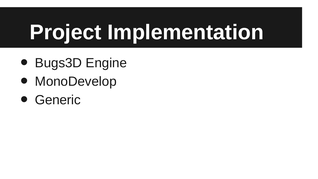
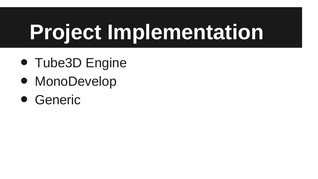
Bugs3D: Bugs3D -> Tube3D
